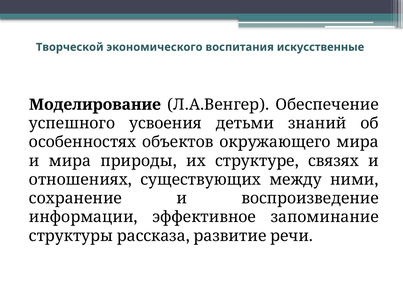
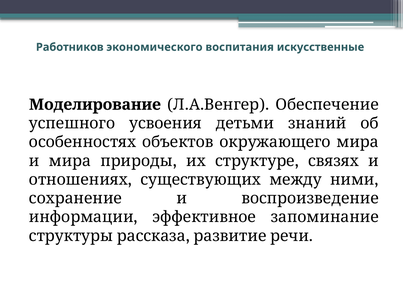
Творческой: Творческой -> Работников
